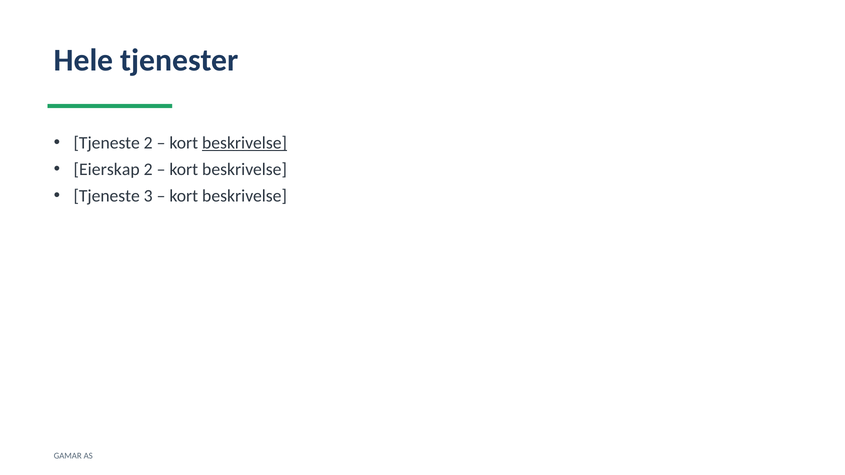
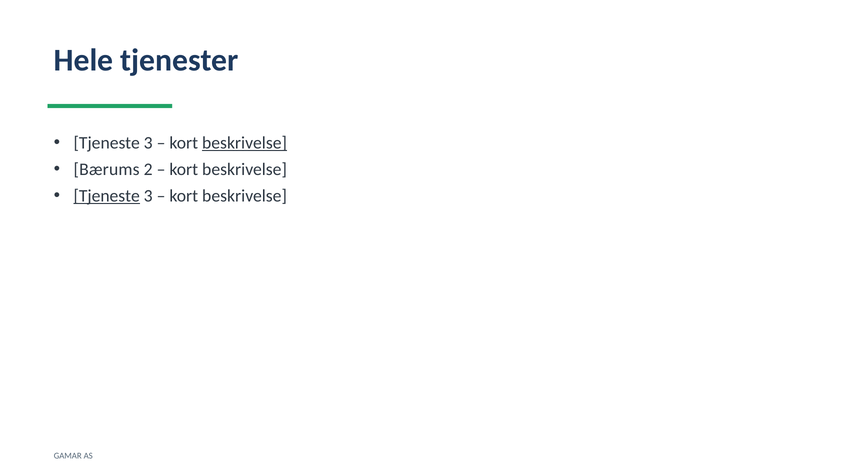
2 at (148, 143): 2 -> 3
Eierskap: Eierskap -> Bærums
Tjeneste at (107, 196) underline: none -> present
